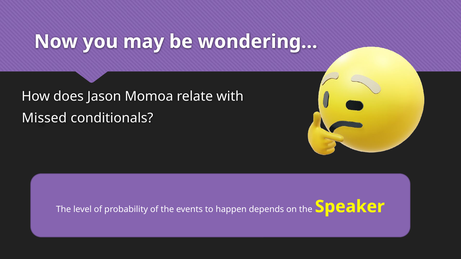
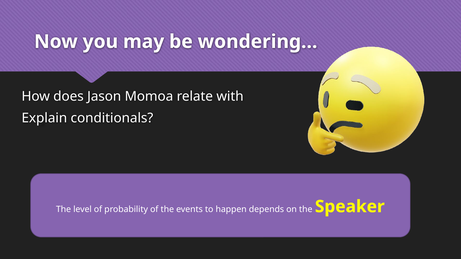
Missed: Missed -> Explain
